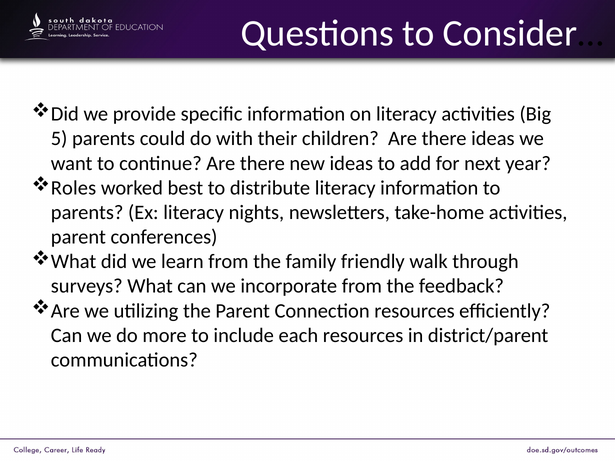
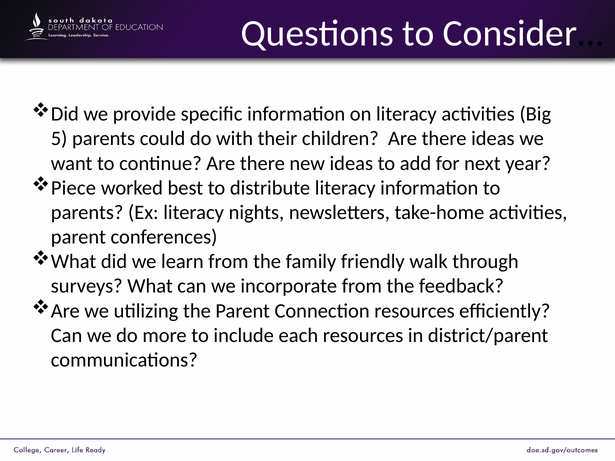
Roles: Roles -> Piece
